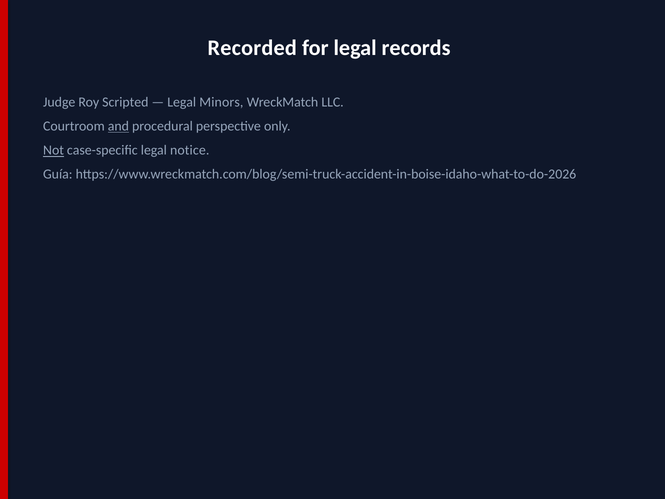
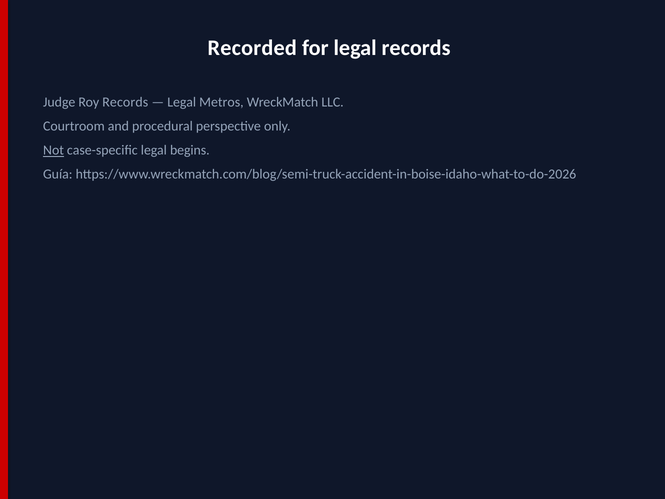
Roy Scripted: Scripted -> Records
Minors: Minors -> Metros
and underline: present -> none
notice: notice -> begins
